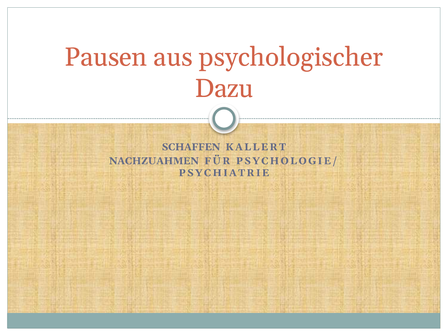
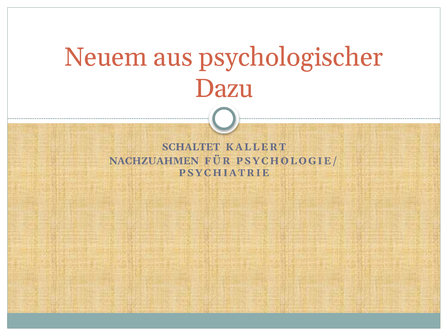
Pausen: Pausen -> Neuem
SCHAFFEN: SCHAFFEN -> SCHALTET
